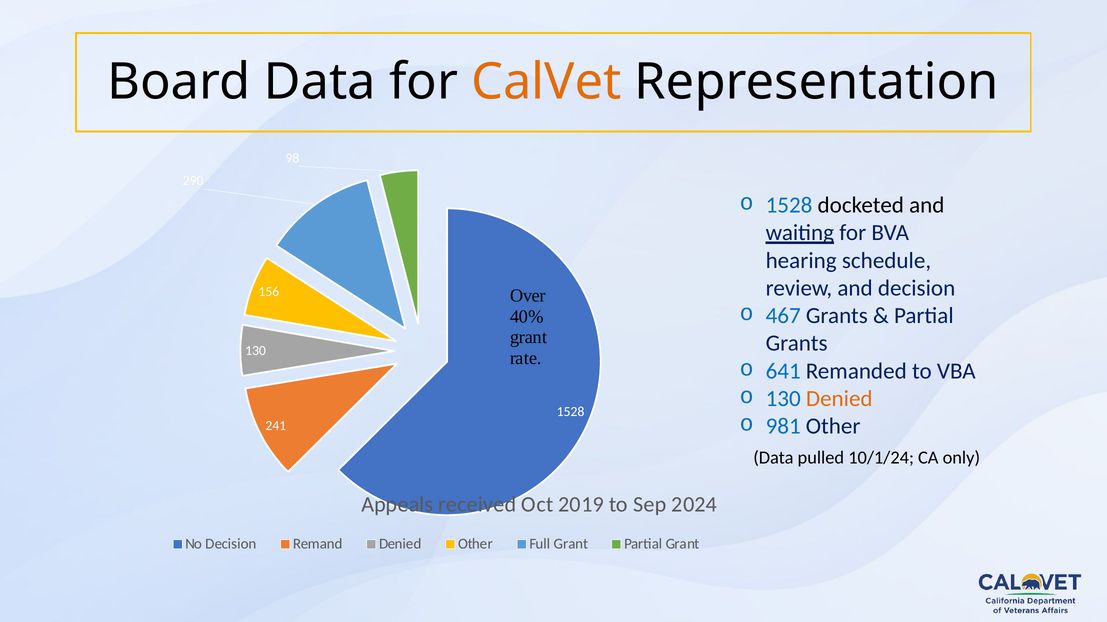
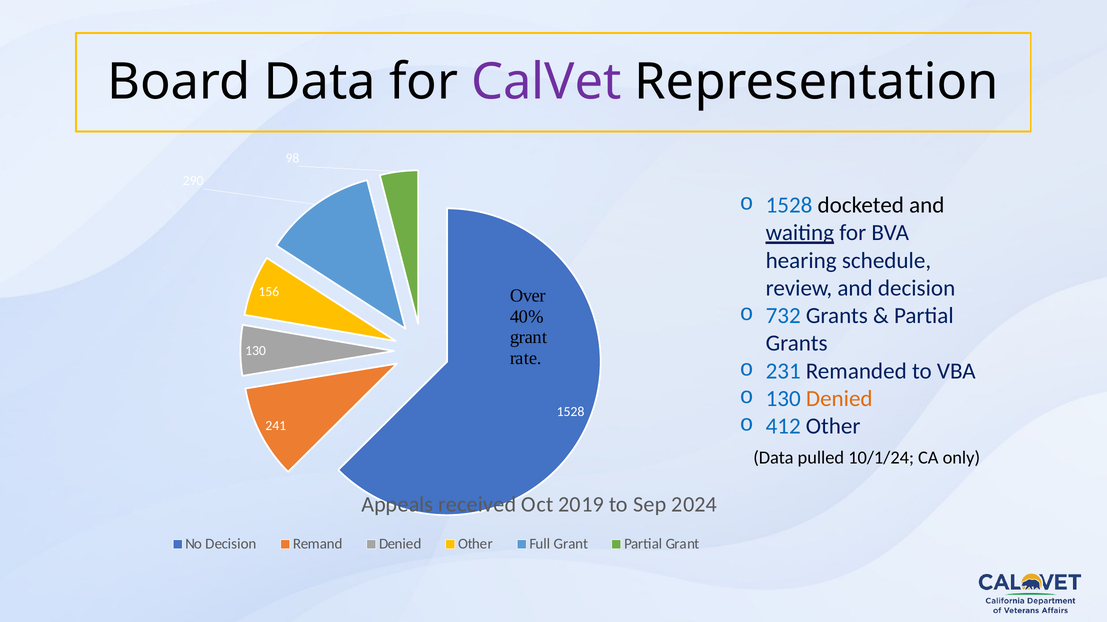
CalVet colour: orange -> purple
467: 467 -> 732
641: 641 -> 231
981: 981 -> 412
